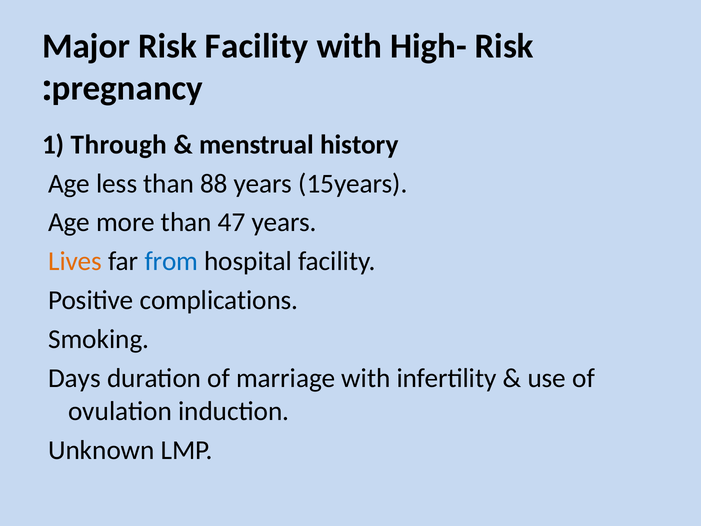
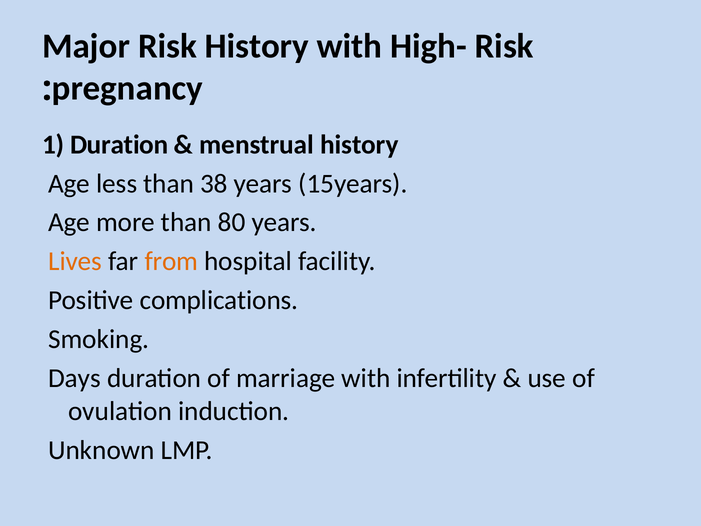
Risk Facility: Facility -> History
1 Through: Through -> Duration
88: 88 -> 38
47: 47 -> 80
from colour: blue -> orange
